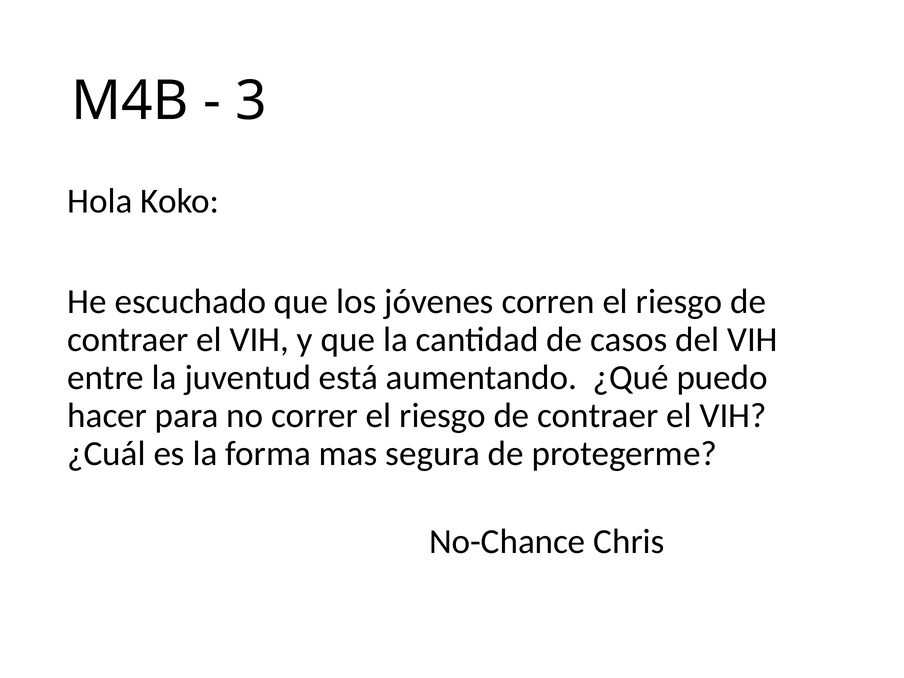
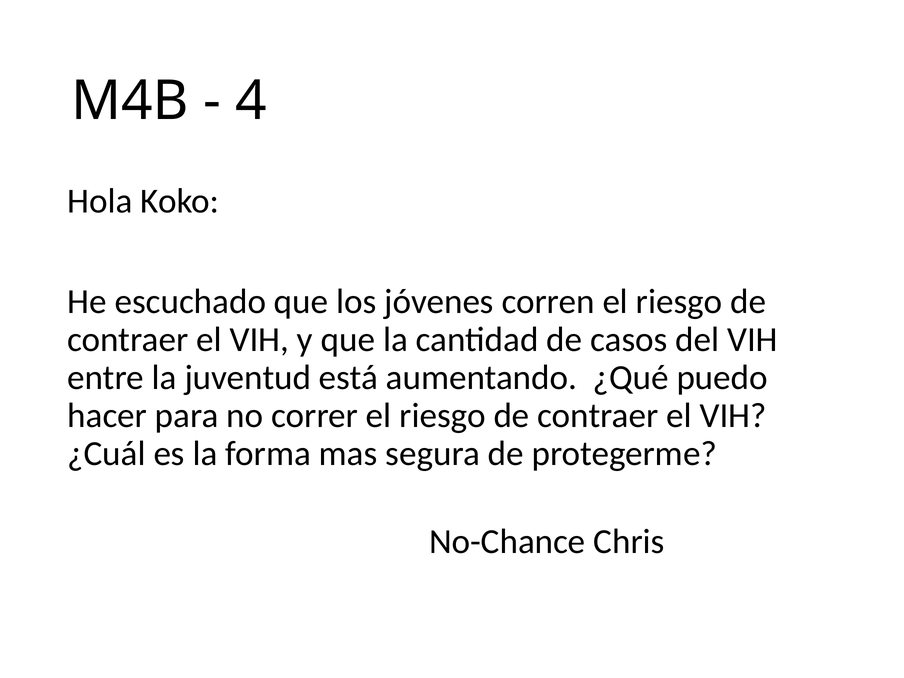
3: 3 -> 4
